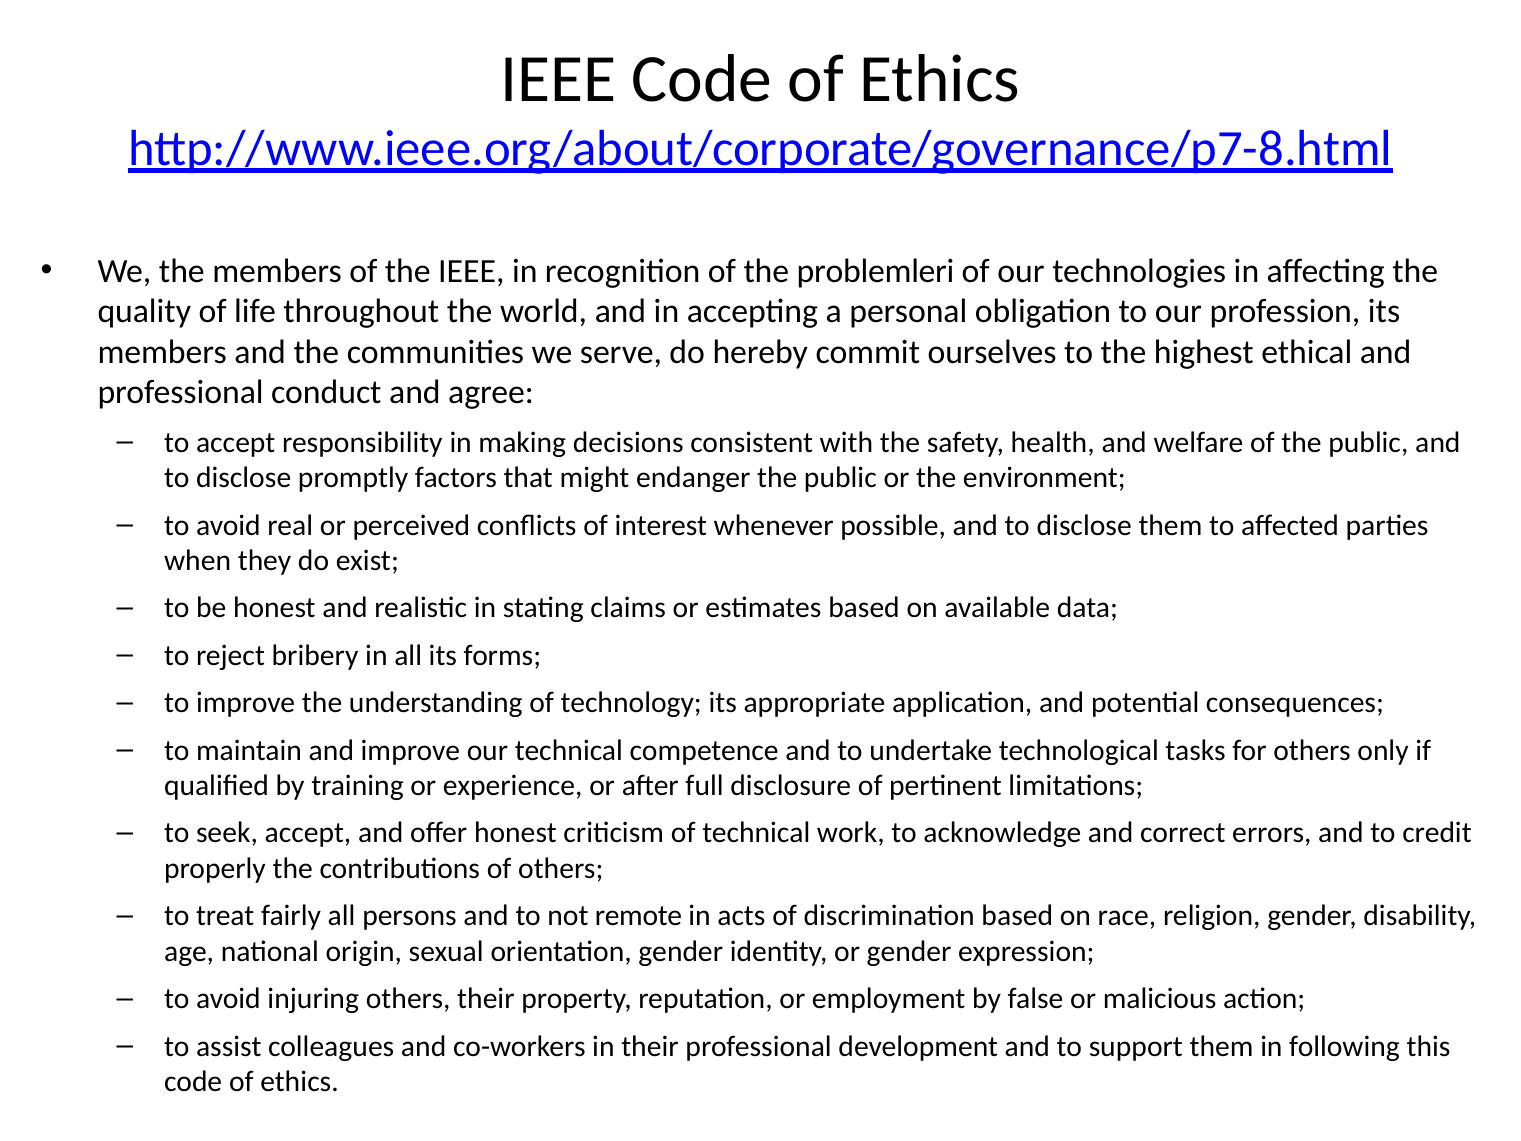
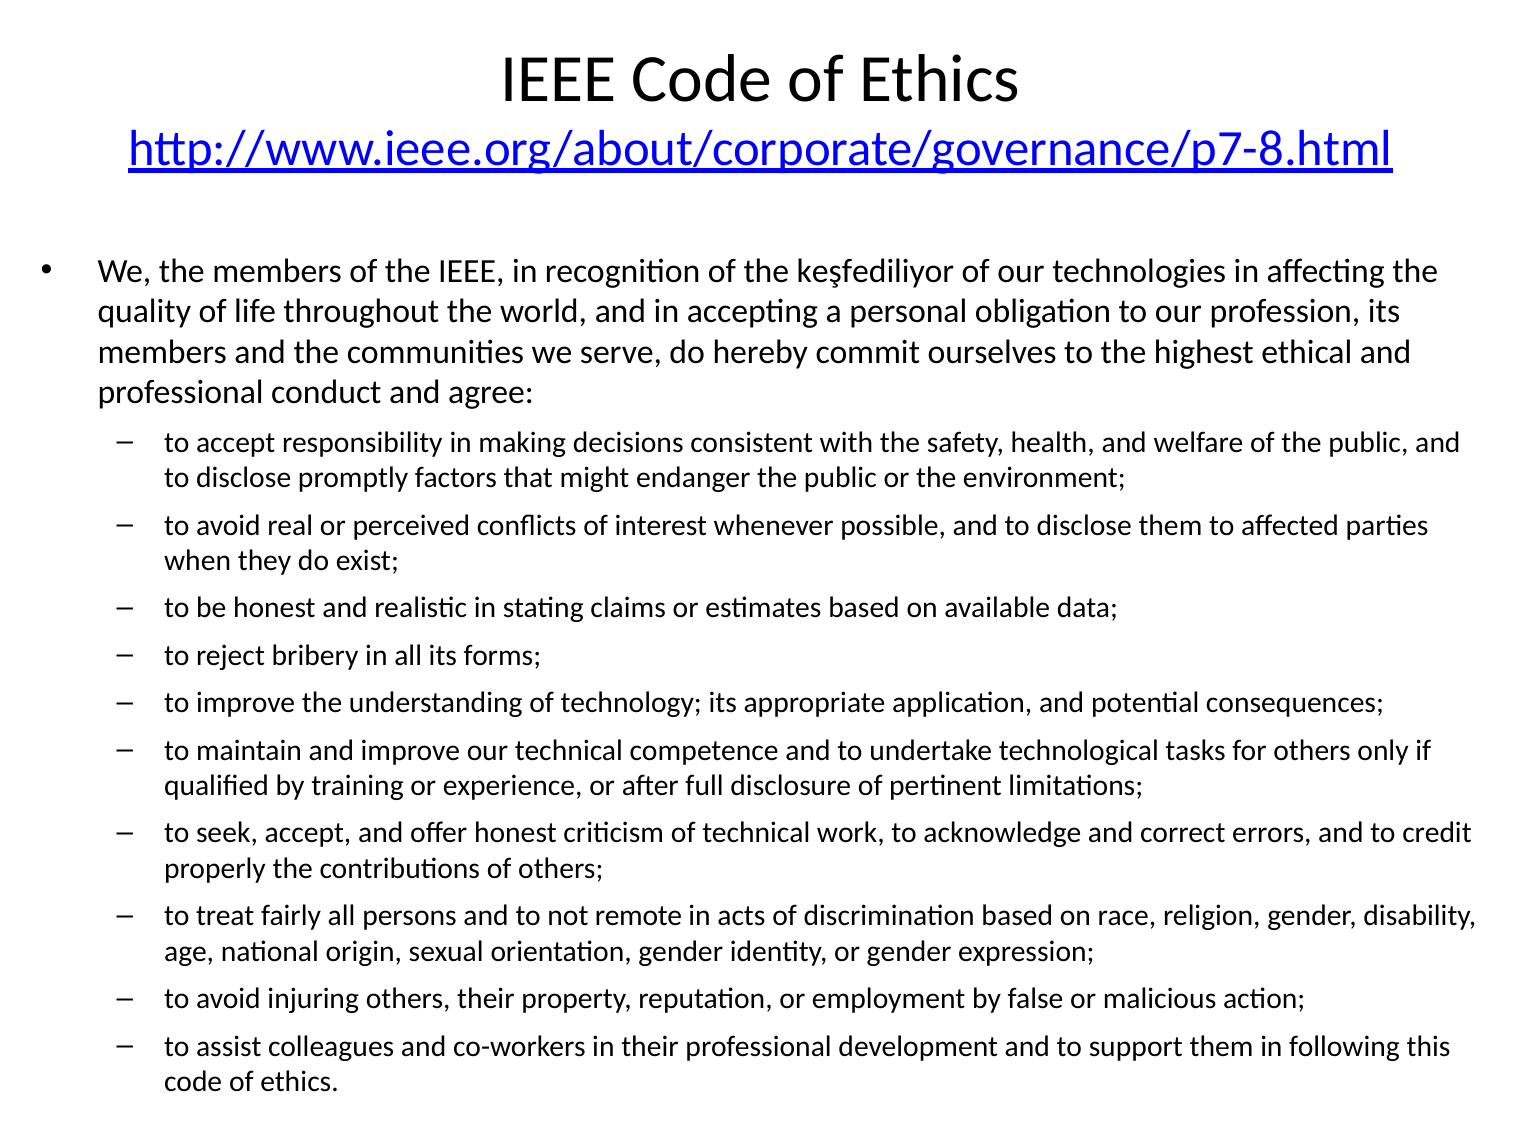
problemleri: problemleri -> keşfediliyor
